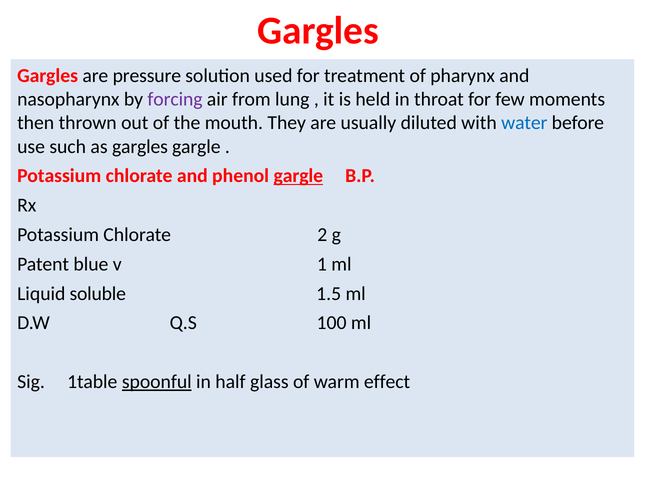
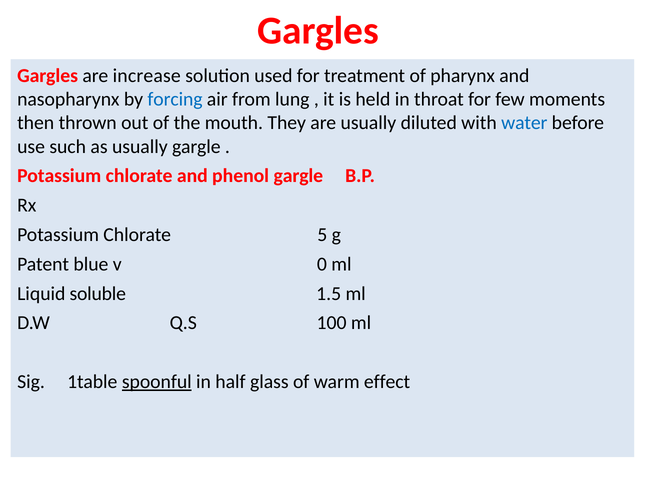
pressure: pressure -> increase
forcing colour: purple -> blue
as gargles: gargles -> usually
gargle at (298, 176) underline: present -> none
2: 2 -> 5
1: 1 -> 0
